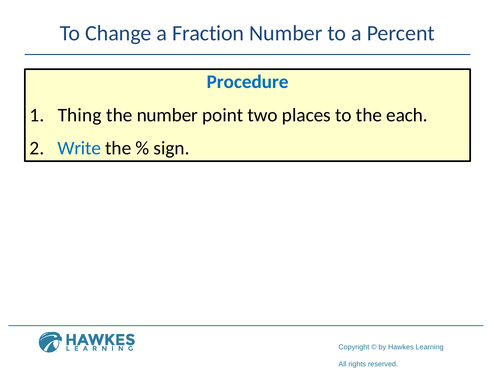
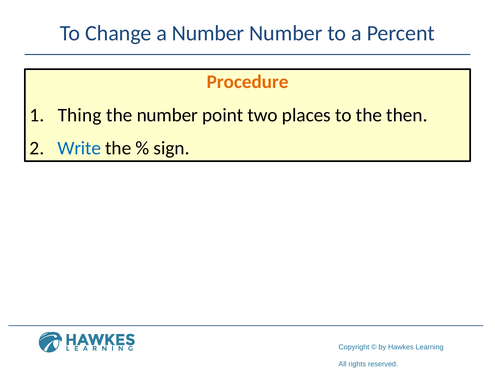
a Fraction: Fraction -> Number
Procedure colour: blue -> orange
each: each -> then
